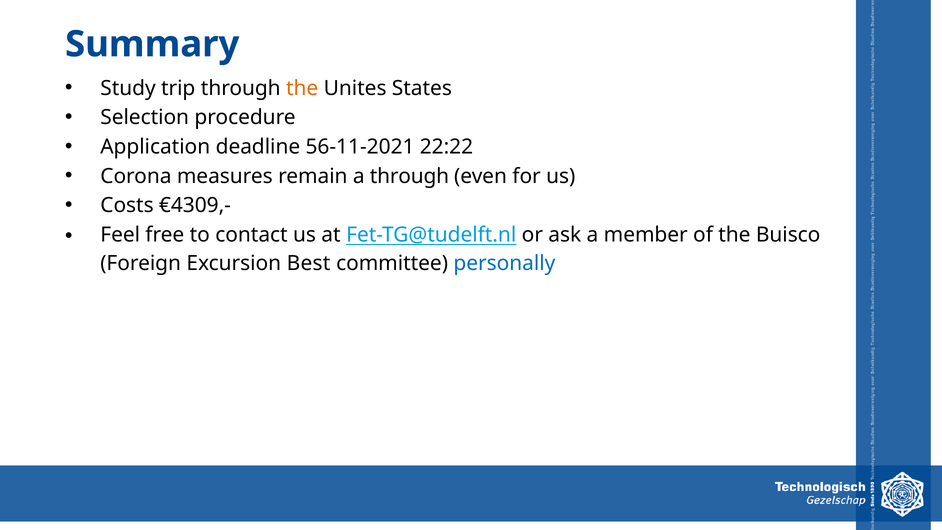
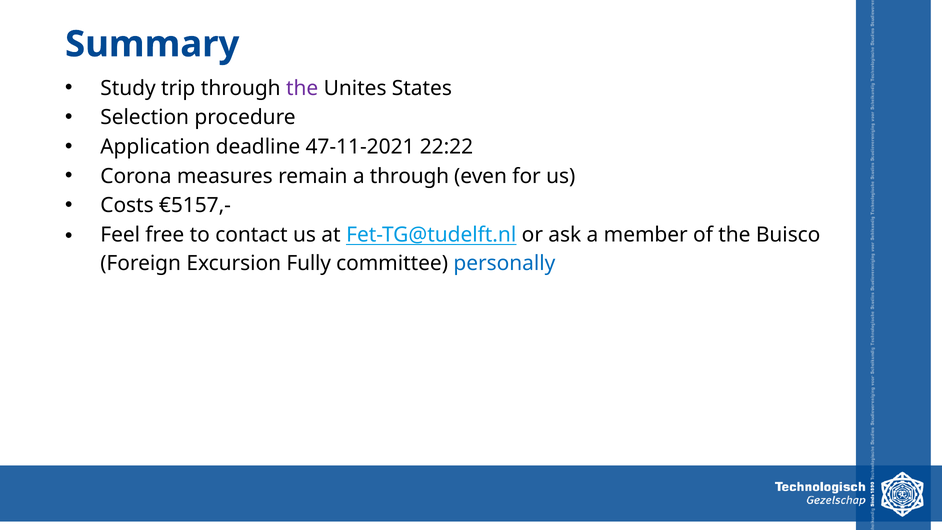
the at (302, 88) colour: orange -> purple
56-11-2021: 56-11-2021 -> 47-11-2021
€4309,-: €4309,- -> €5157,-
Best: Best -> Fully
